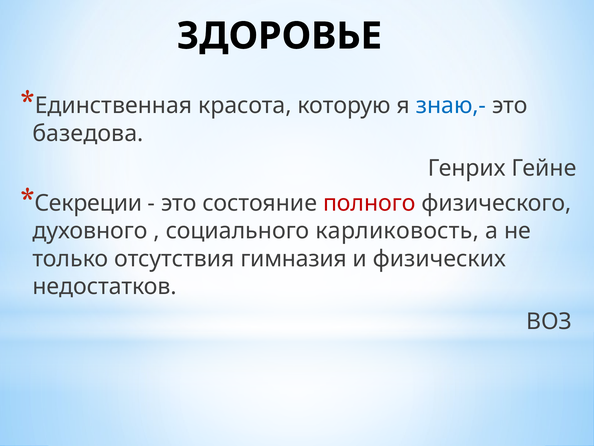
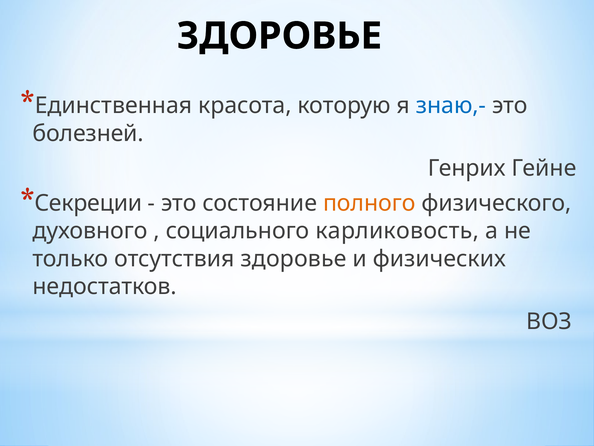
базедова: базедова -> болезней
полного colour: red -> orange
отсутствия гимназия: гимназия -> здоровье
